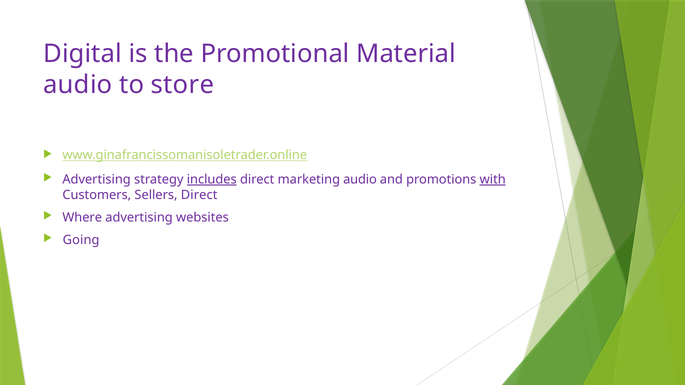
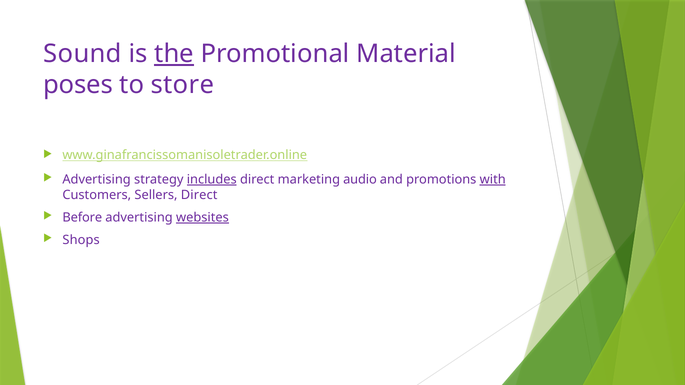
Digital: Digital -> Sound
the underline: none -> present
audio at (78, 85): audio -> poses
Where: Where -> Before
websites underline: none -> present
Going: Going -> Shops
